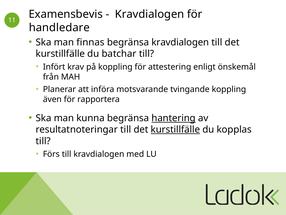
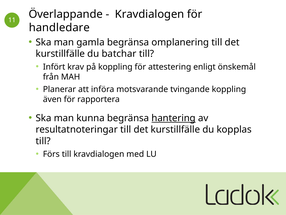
Examensbevis: Examensbevis -> Överlappande
finnas: finnas -> gamla
begränsa kravdialogen: kravdialogen -> omplanering
kurstillfälle at (175, 129) underline: present -> none
